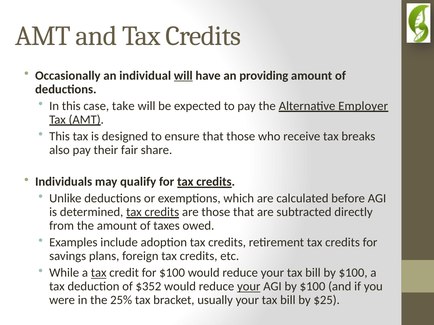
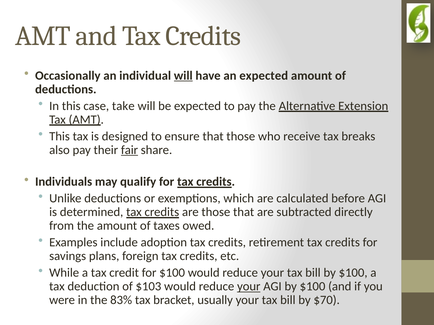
an providing: providing -> expected
Employer: Employer -> Extension
fair underline: none -> present
tax at (99, 273) underline: present -> none
$352: $352 -> $103
25%: 25% -> 83%
$25: $25 -> $70
